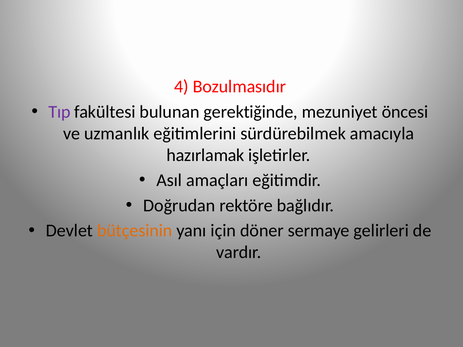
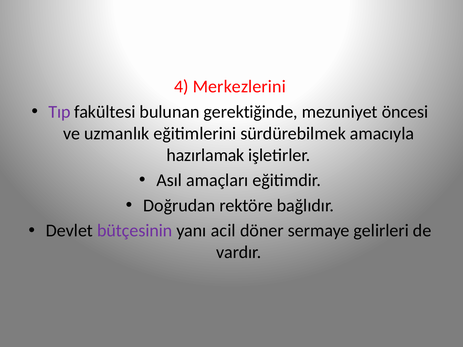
Bozulmasıdır: Bozulmasıdır -> Merkezlerini
bütçesinin colour: orange -> purple
için: için -> acil
